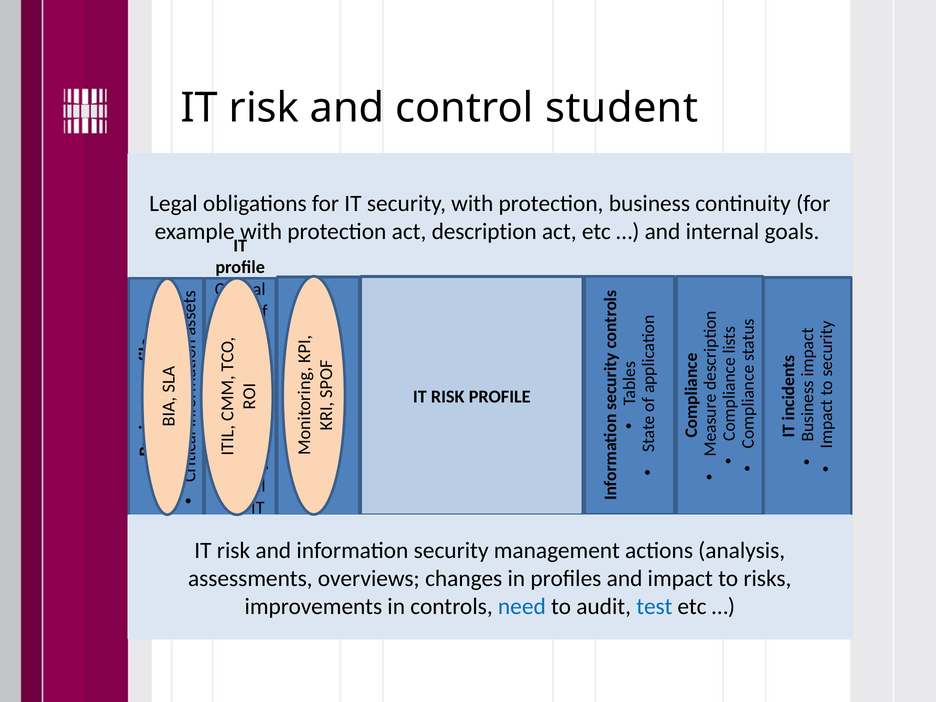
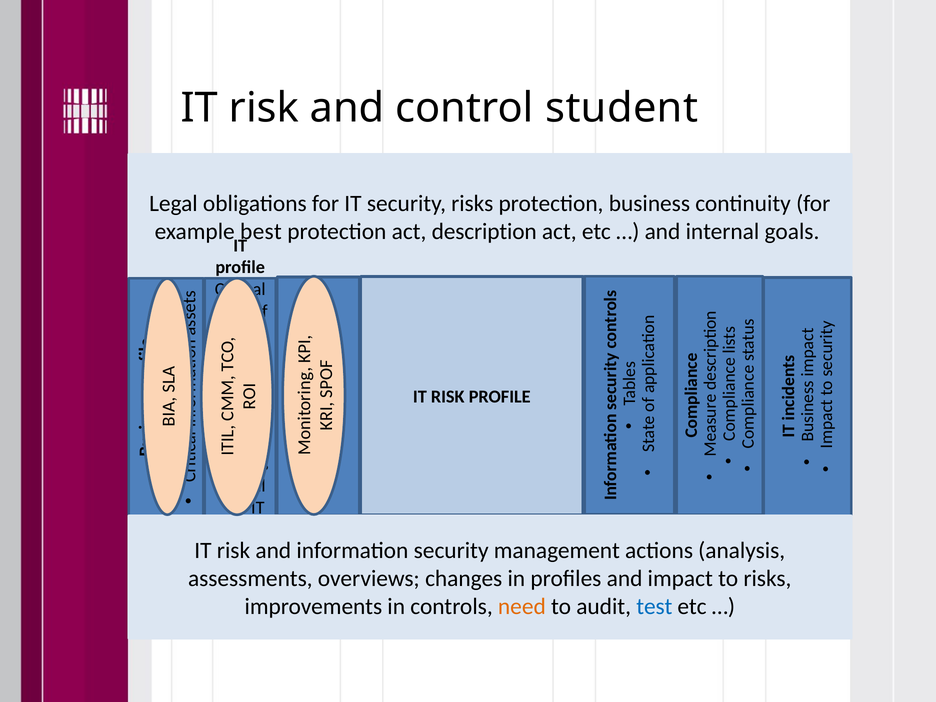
security with: with -> risks
example with: with -> best
need colour: blue -> orange
